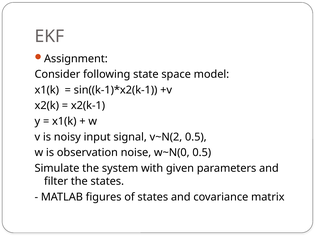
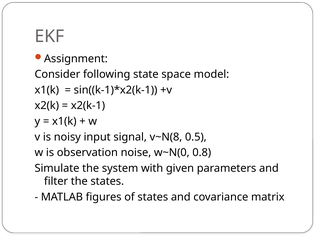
v~N(2: v~N(2 -> v~N(8
w~N(0 0.5: 0.5 -> 0.8
